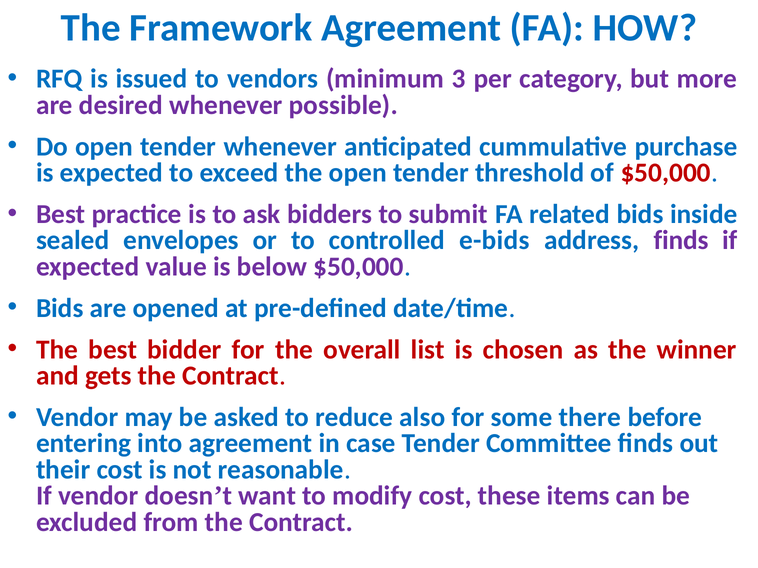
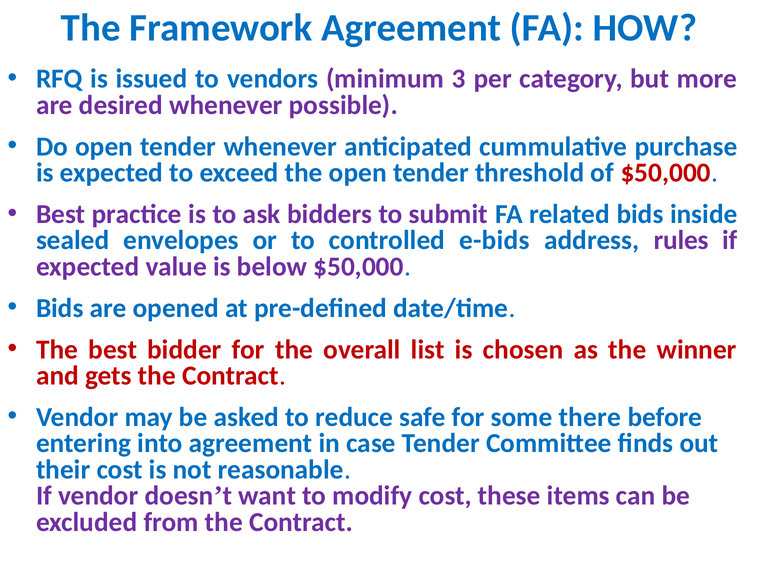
address finds: finds -> rules
also: also -> safe
